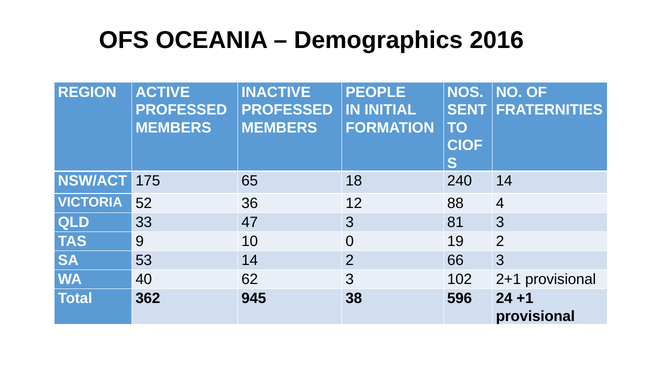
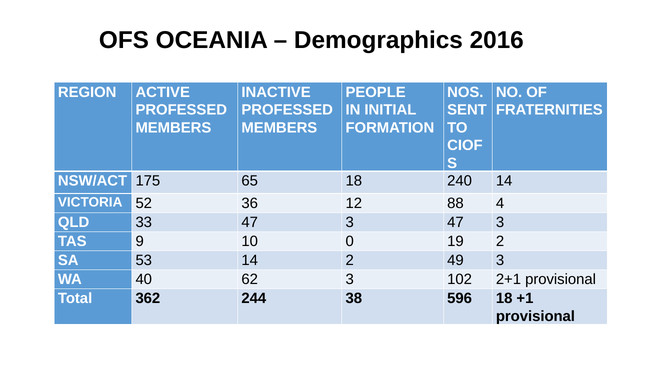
3 81: 81 -> 47
66: 66 -> 49
945: 945 -> 244
596 24: 24 -> 18
